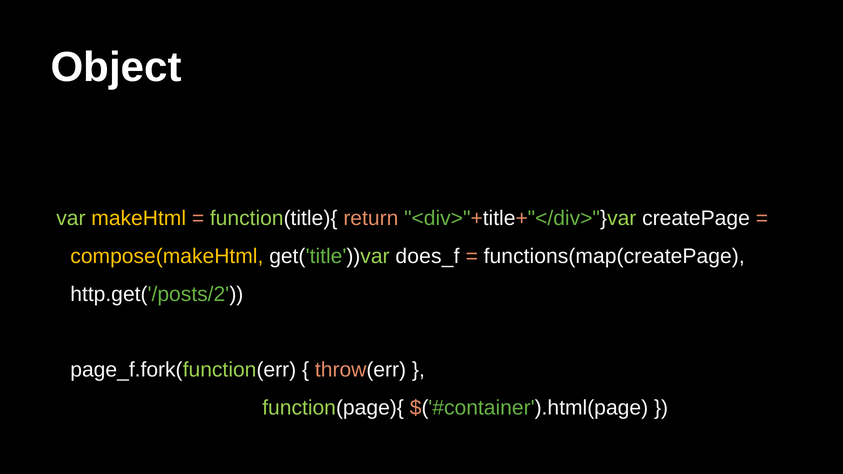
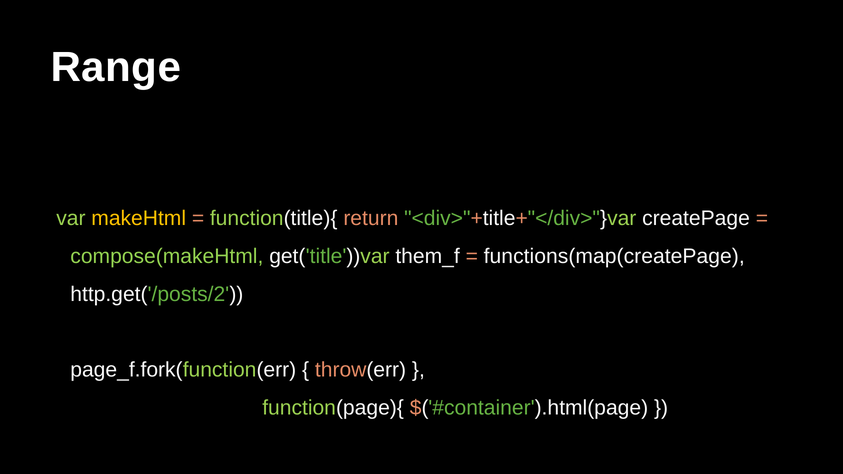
Object: Object -> Range
compose(makeHtml colour: yellow -> light green
does_f: does_f -> them_f
